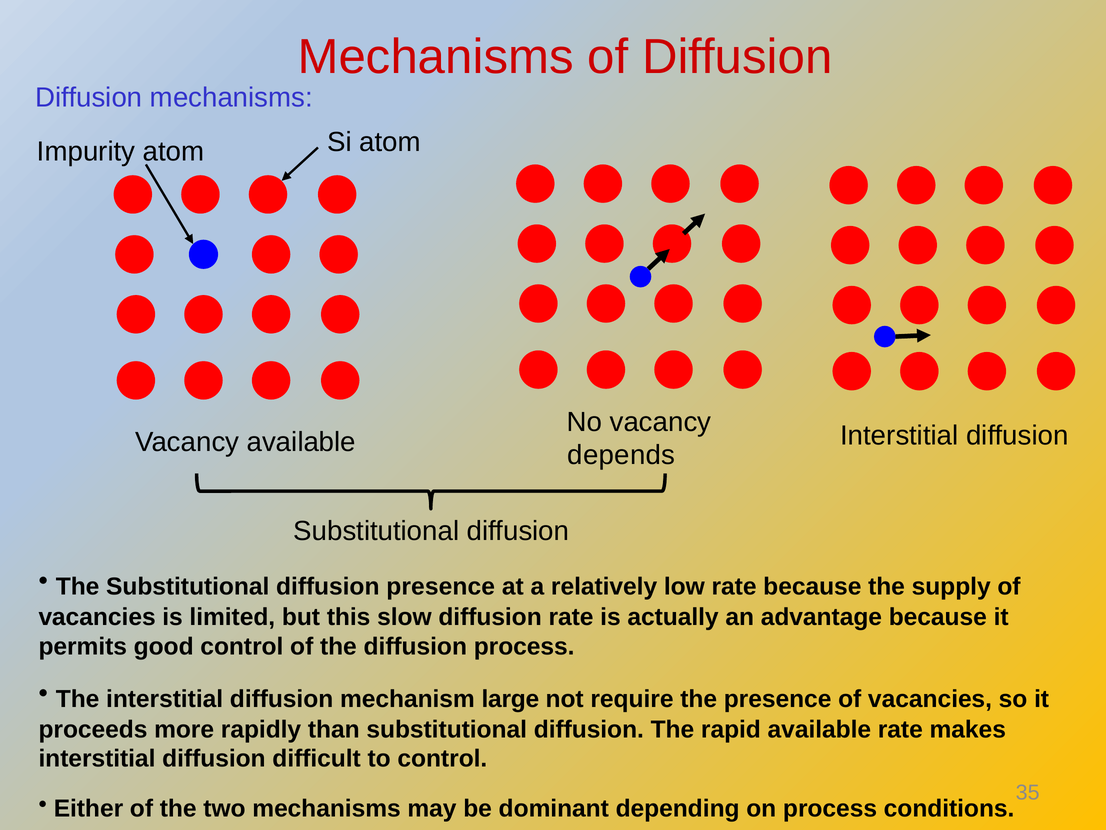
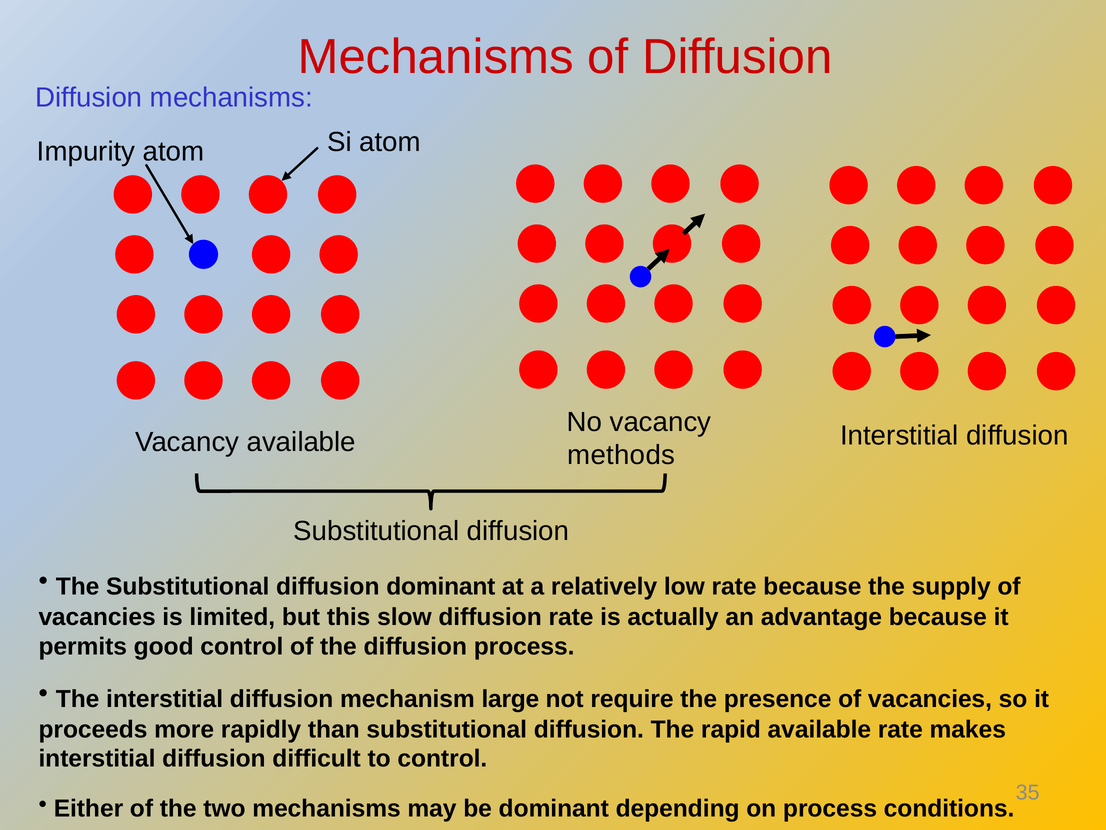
depends: depends -> methods
diffusion presence: presence -> dominant
